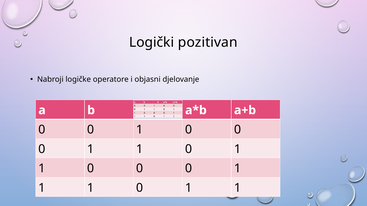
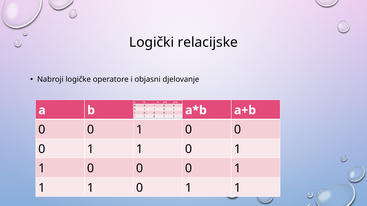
pozitivan: pozitivan -> relacijske
